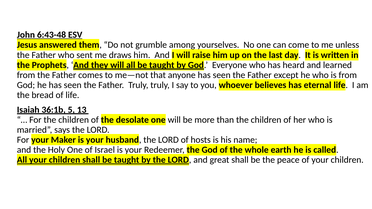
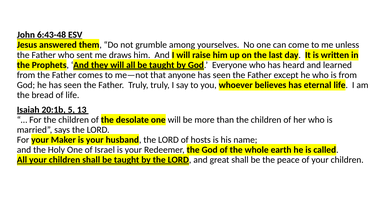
36:1b: 36:1b -> 20:1b
